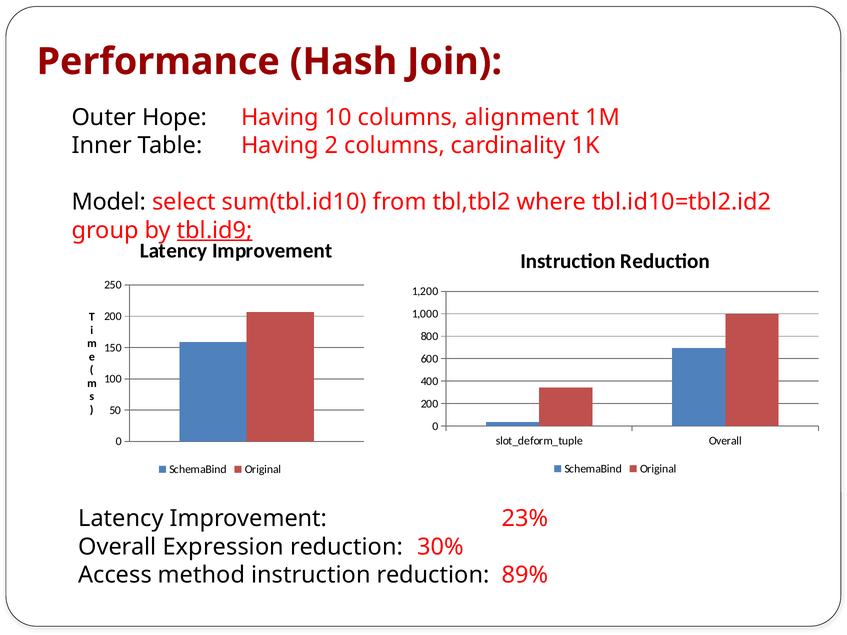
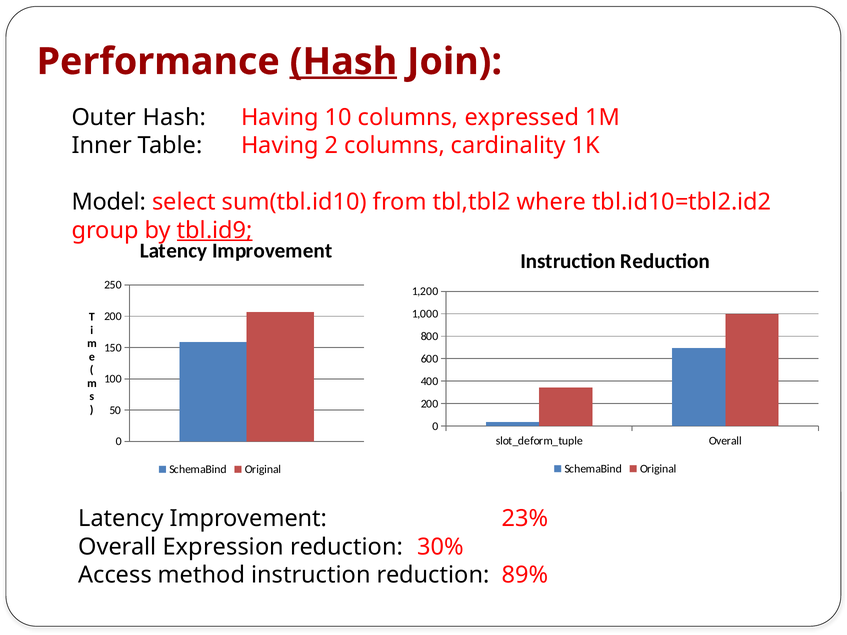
Hash at (343, 62) underline: none -> present
Outer Hope: Hope -> Hash
alignment: alignment -> expressed
